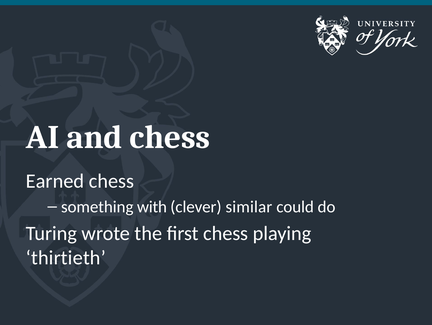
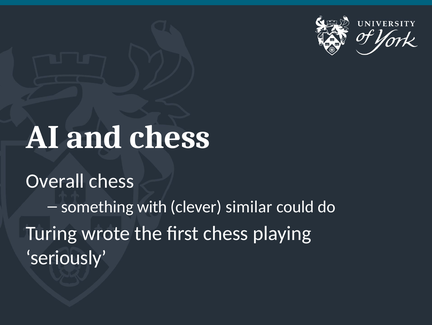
Earned: Earned -> Overall
thirtieth: thirtieth -> seriously
